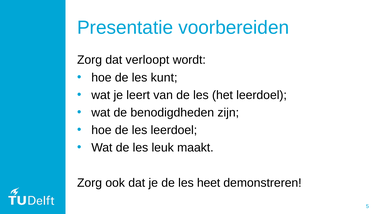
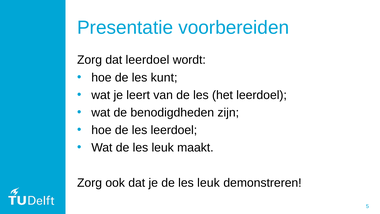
dat verloopt: verloopt -> leerdoel
je de les heet: heet -> leuk
